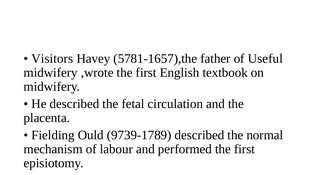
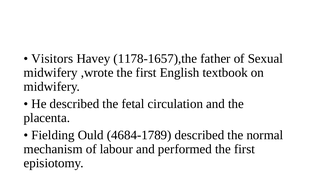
5781-1657),the: 5781-1657),the -> 1178-1657),the
Useful: Useful -> Sexual
9739-1789: 9739-1789 -> 4684-1789
